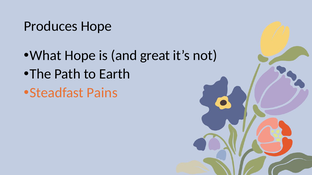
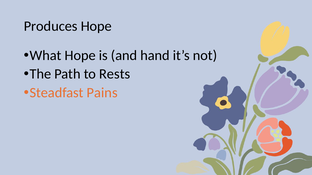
great: great -> hand
Earth: Earth -> Rests
